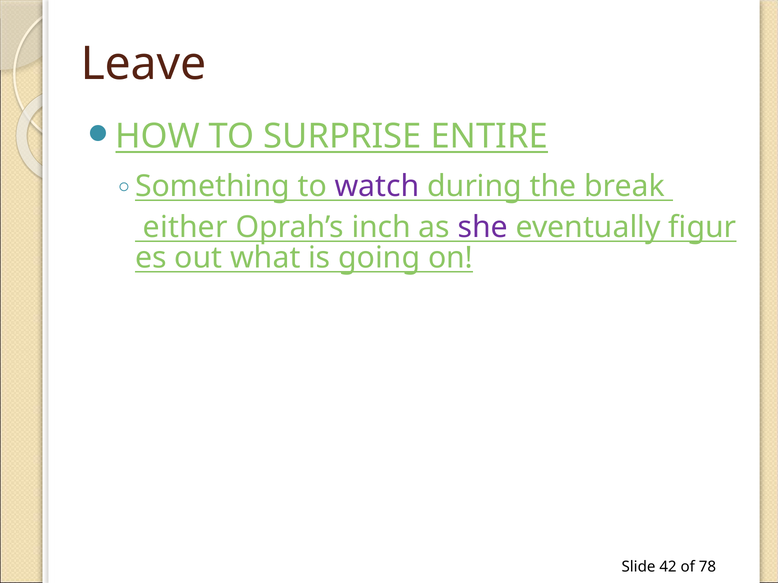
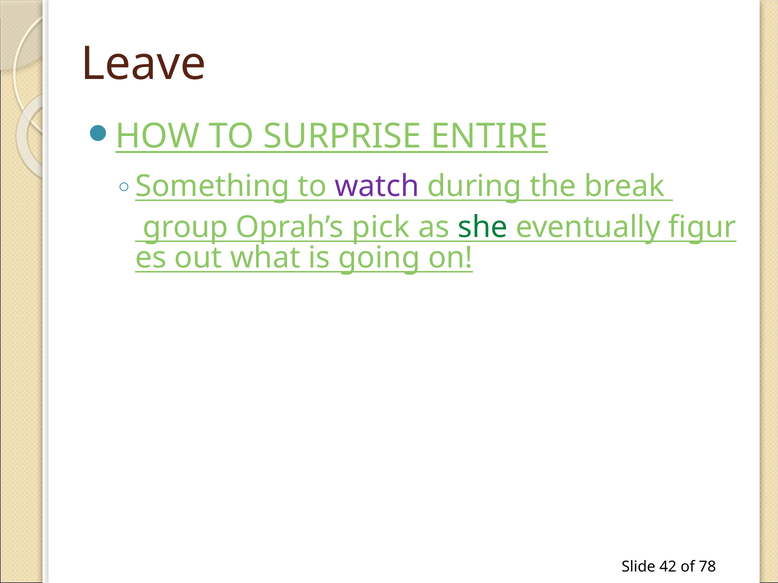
either: either -> group
inch: inch -> pick
she colour: purple -> green
